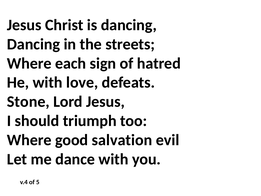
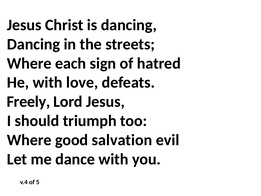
Stone: Stone -> Freely
